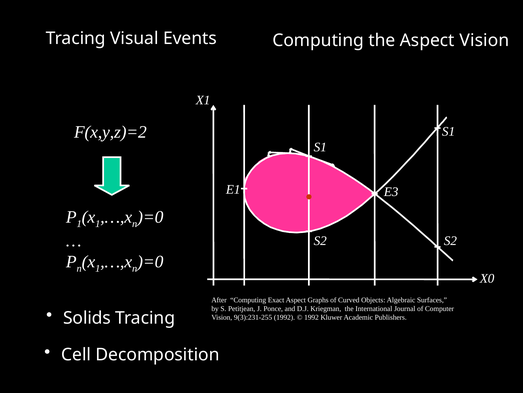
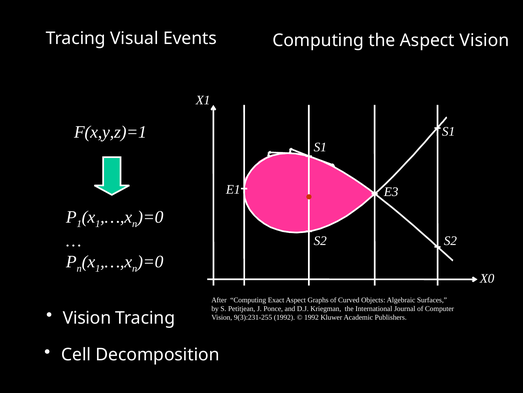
F(x,y,z)=2: F(x,y,z)=2 -> F(x,y,z)=1
Solids at (87, 317): Solids -> Vision
